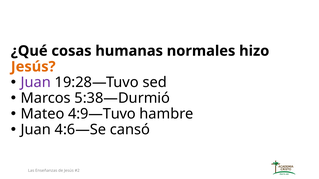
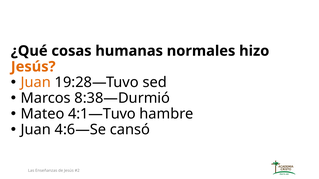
Juan at (36, 83) colour: purple -> orange
5:38—Durmió: 5:38—Durmió -> 8:38—Durmió
4:9—Tuvo: 4:9—Tuvo -> 4:1—Tuvo
